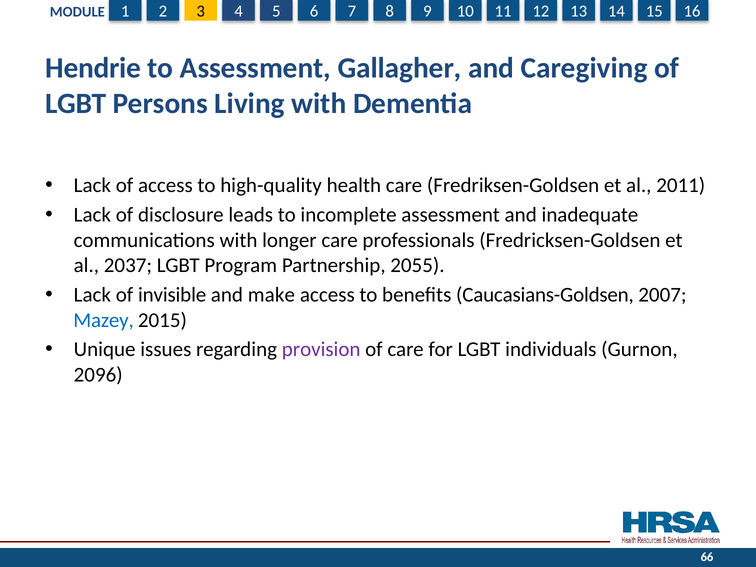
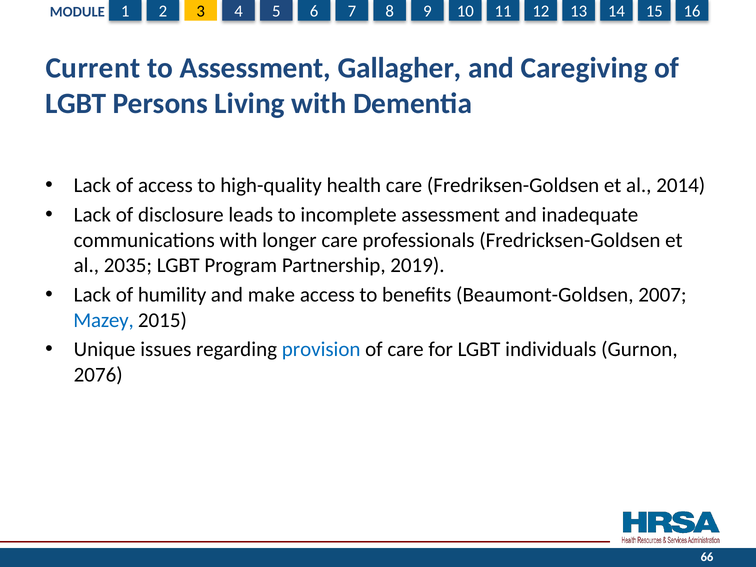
Hendrie: Hendrie -> Current
2011: 2011 -> 2014
2037: 2037 -> 2035
2055: 2055 -> 2019
invisible: invisible -> humility
Caucasians-Goldsen: Caucasians-Goldsen -> Beaumont-Goldsen
provision colour: purple -> blue
2096: 2096 -> 2076
